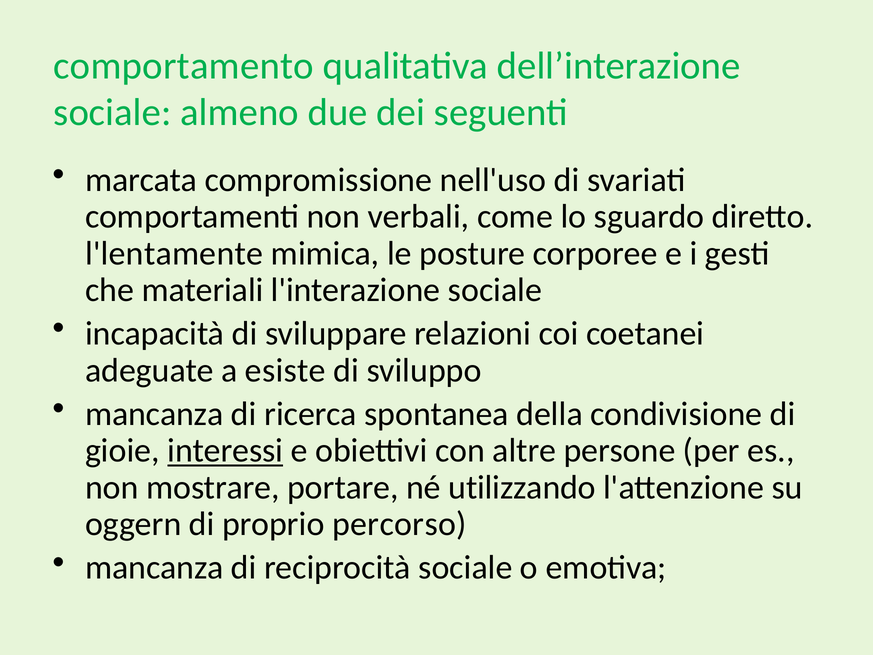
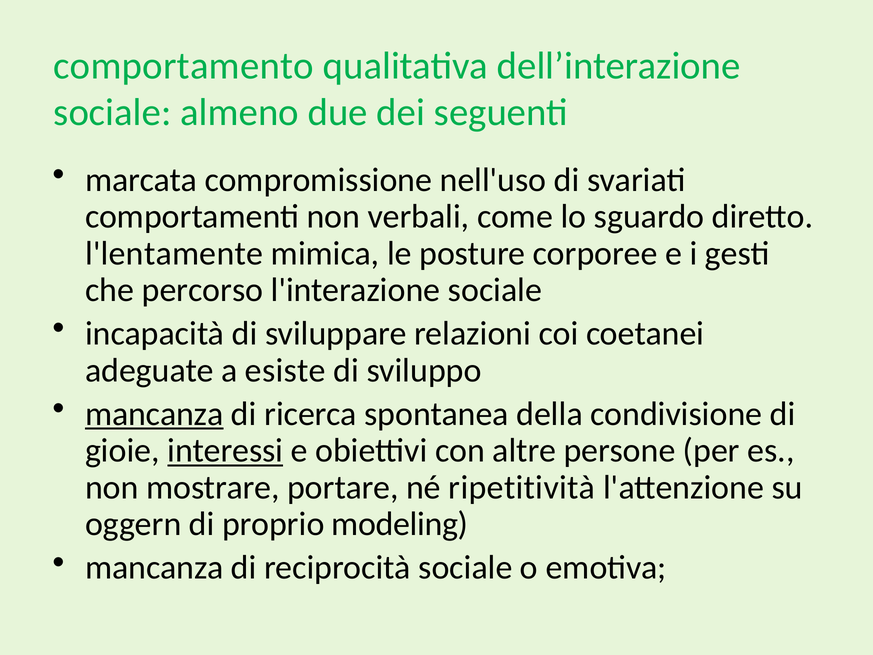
materiali: materiali -> percorso
mancanza at (154, 414) underline: none -> present
utilizzando: utilizzando -> ripetitività
percorso: percorso -> modeling
